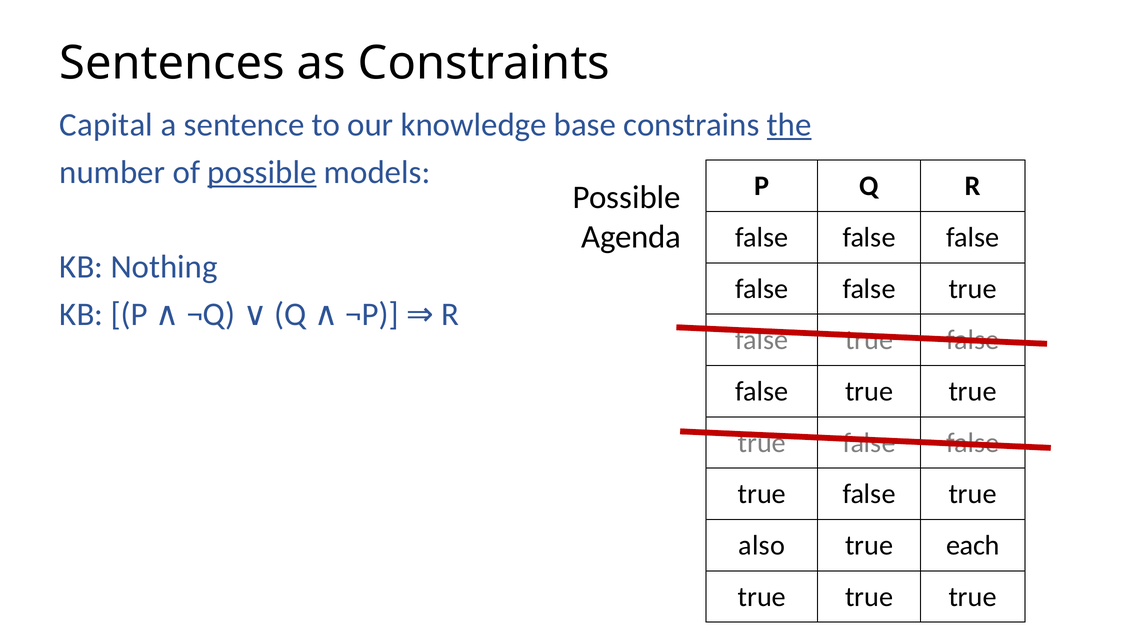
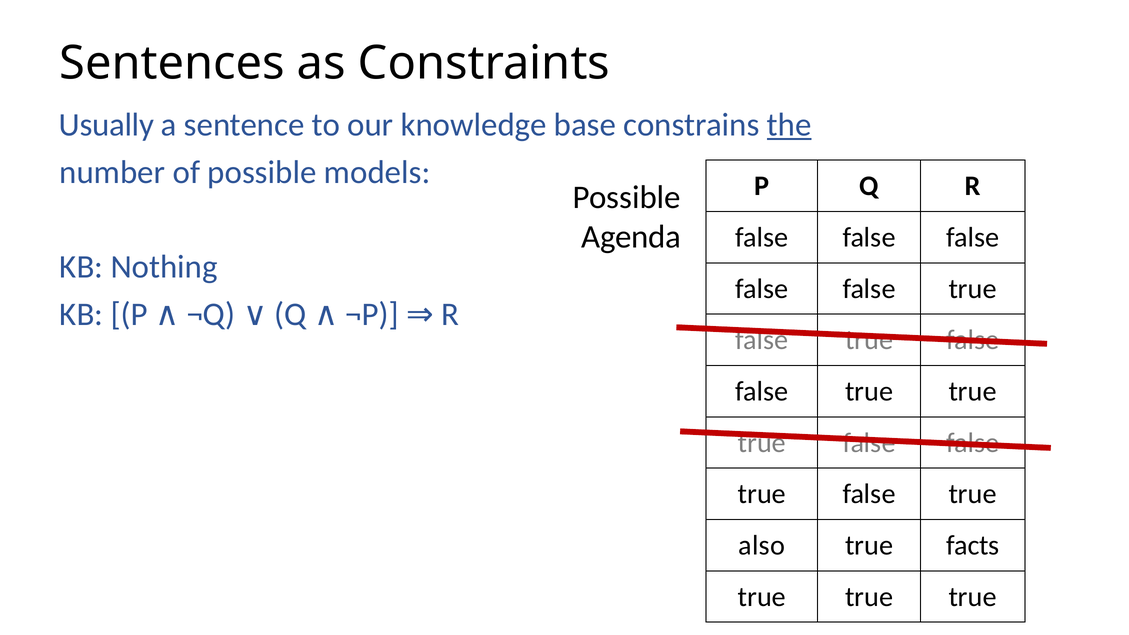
Capital: Capital -> Usually
possible at (262, 172) underline: present -> none
each: each -> facts
